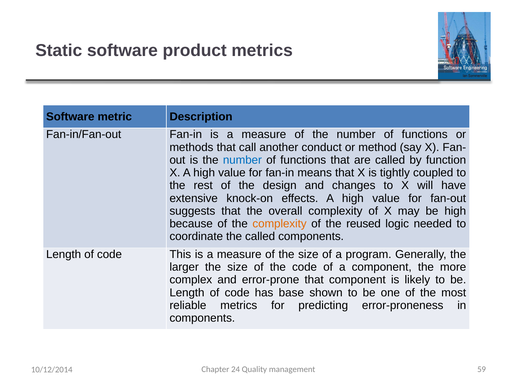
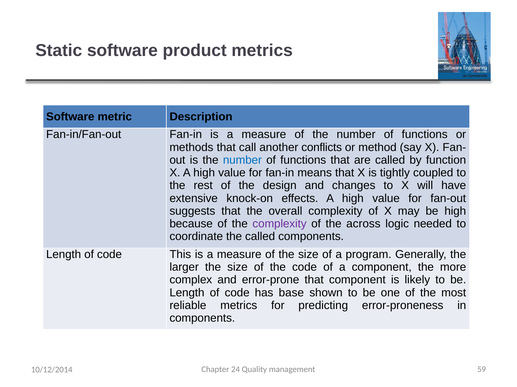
conduct: conduct -> conflicts
complexity at (280, 224) colour: orange -> purple
reused: reused -> across
